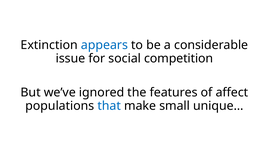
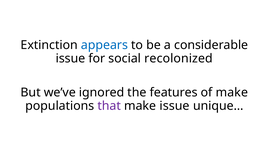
competition: competition -> recolonized
of affect: affect -> make
that colour: blue -> purple
make small: small -> issue
